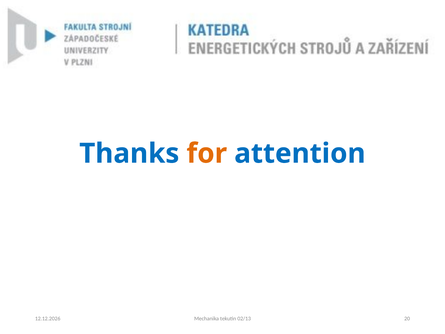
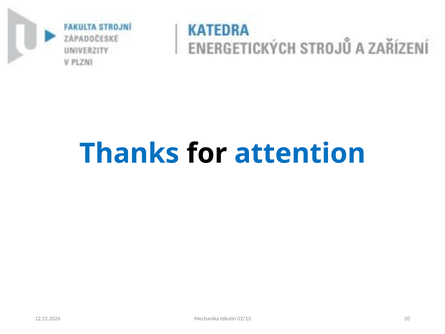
for colour: orange -> black
